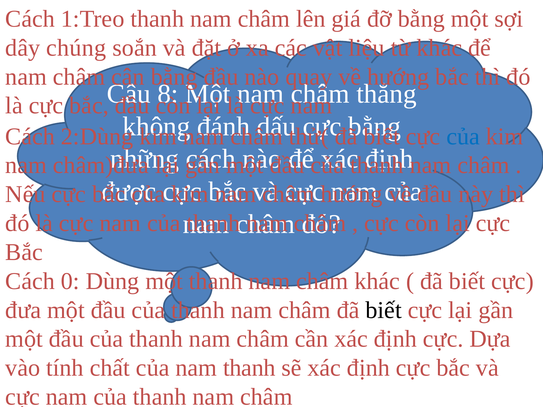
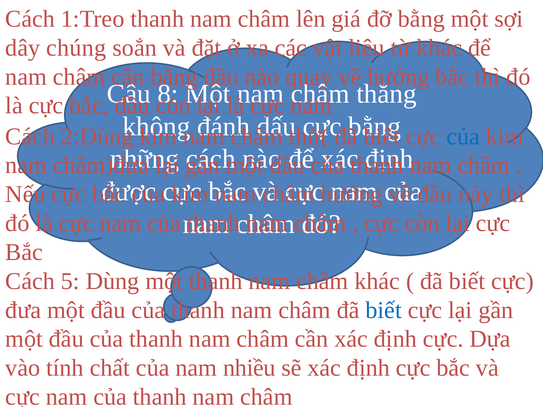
0: 0 -> 5
biết at (384, 310) colour: black -> blue
nam thanh: thanh -> nhiều
